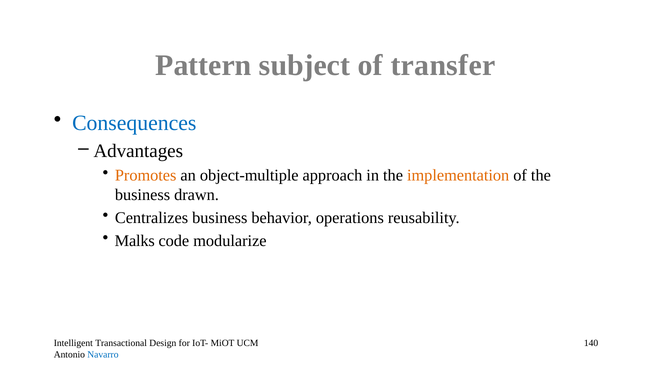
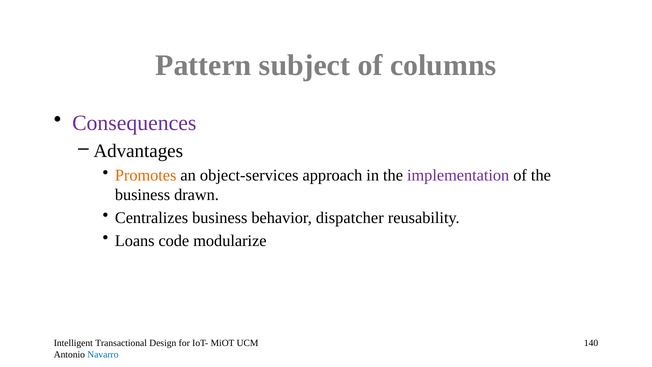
transfer: transfer -> columns
Consequences colour: blue -> purple
object-multiple: object-multiple -> object-services
implementation colour: orange -> purple
operations: operations -> dispatcher
Malks: Malks -> Loans
